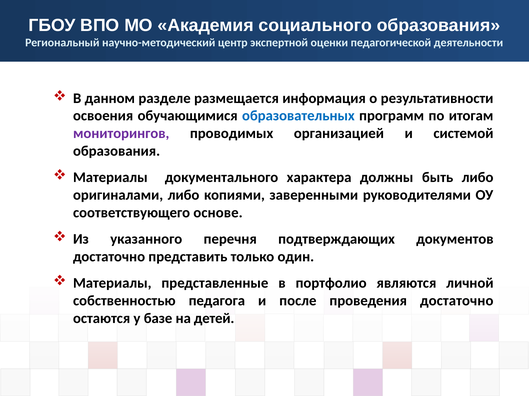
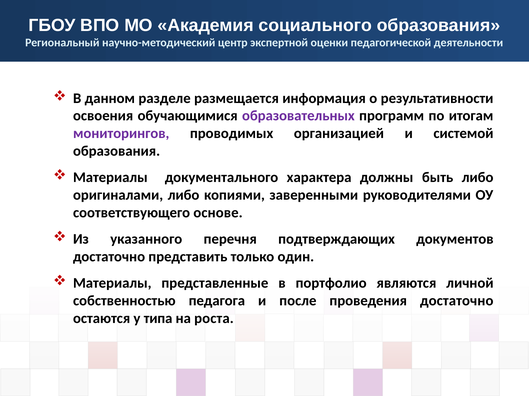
образовательных colour: blue -> purple
базе: базе -> типа
детей: детей -> роста
